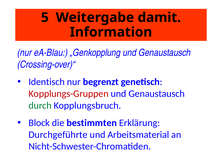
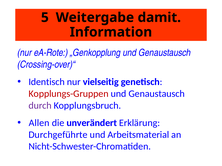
eA-Blau: eA-Blau -> eA-Rote
begrenzt: begrenzt -> vielseitig
durch colour: green -> purple
Block: Block -> Allen
bestimmten: bestimmten -> unverändert
